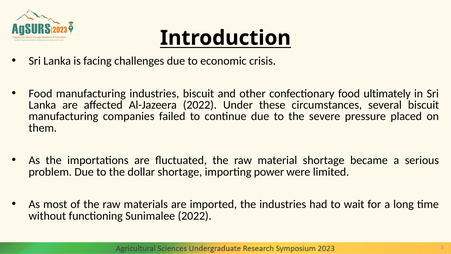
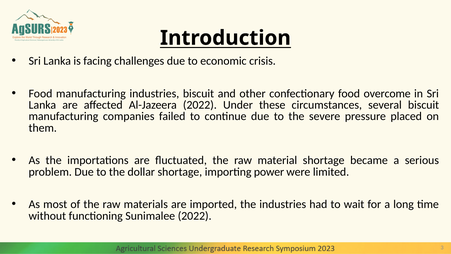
ultimately: ultimately -> overcome
